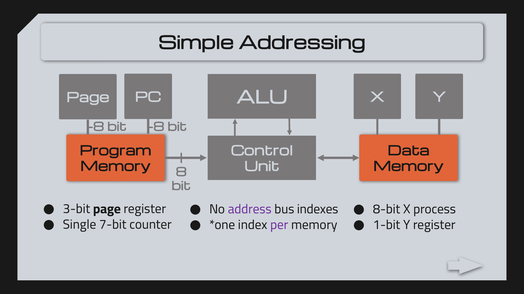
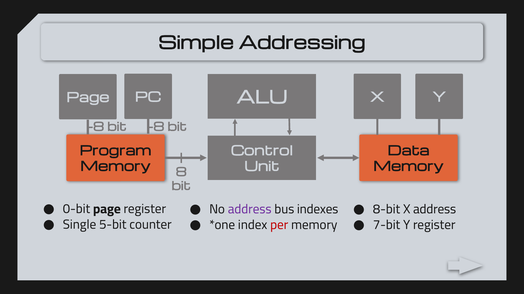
3-bit: 3-bit -> 0-bit
X process: process -> address
7-bit: 7-bit -> 5-bit
per colour: purple -> red
1-bit: 1-bit -> 7-bit
